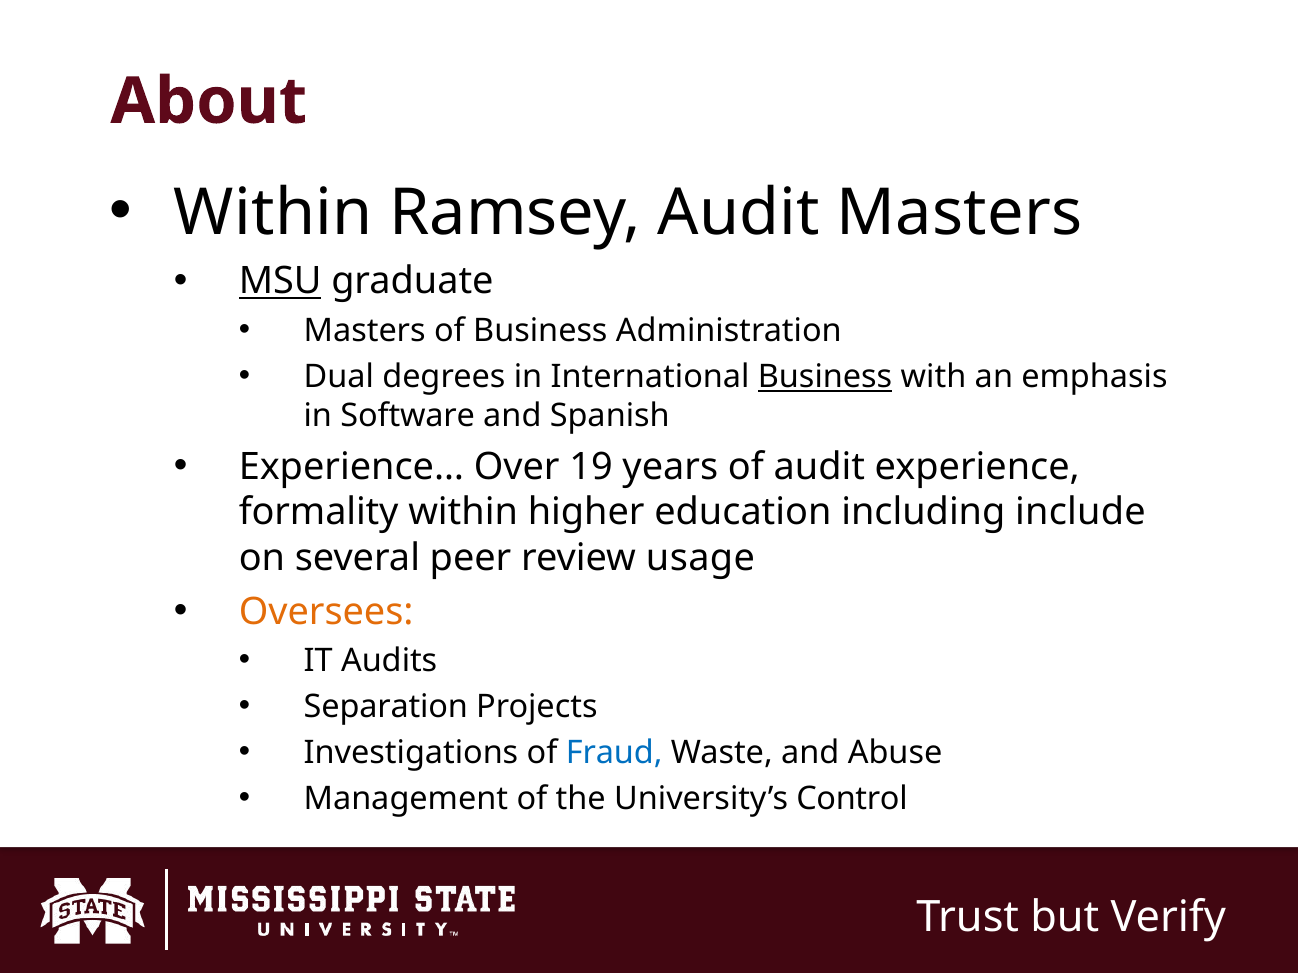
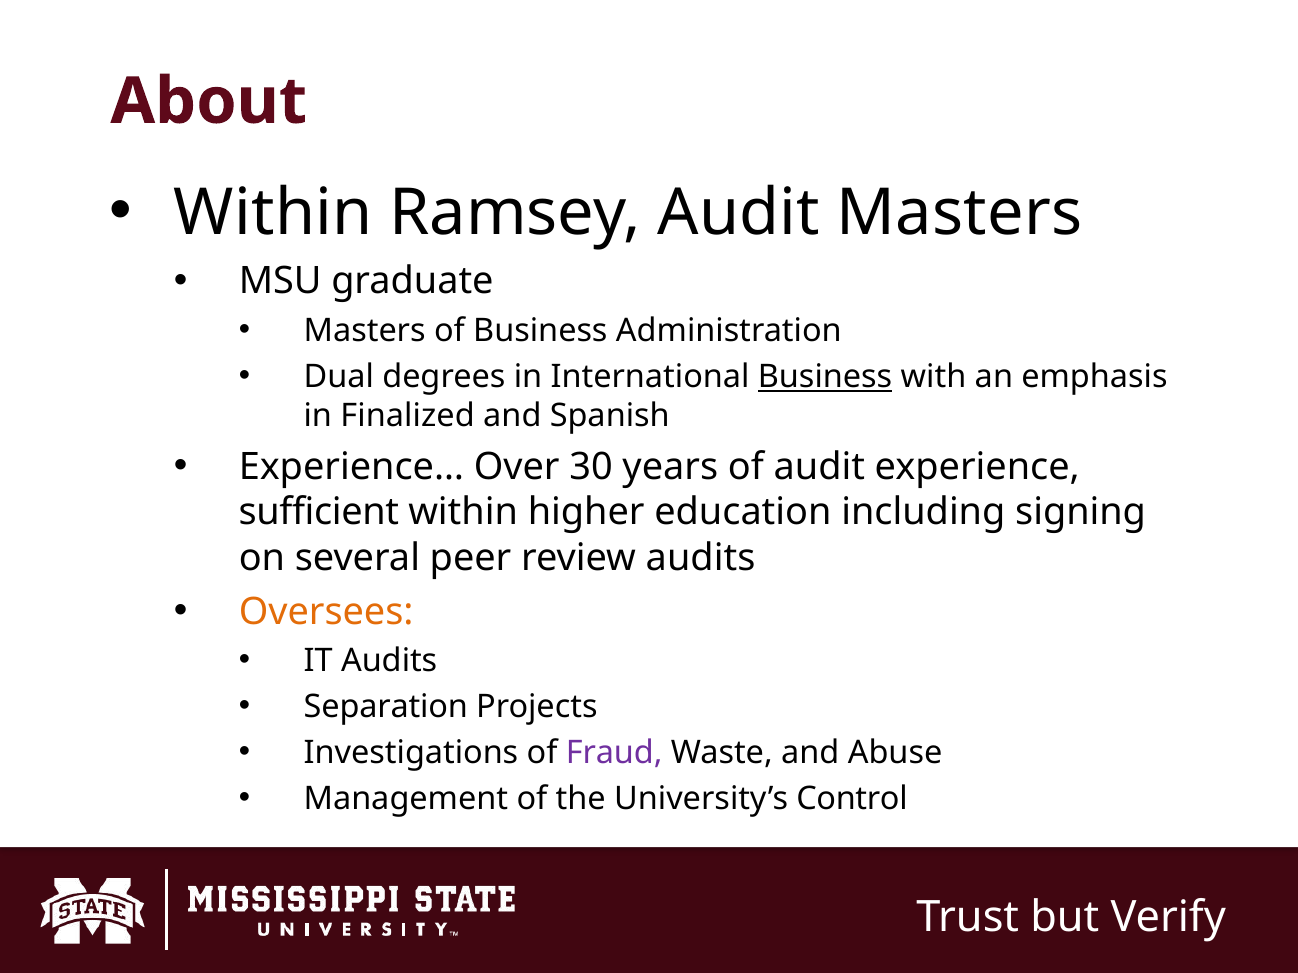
MSU underline: present -> none
Software: Software -> Finalized
19: 19 -> 30
formality: formality -> sufficient
include: include -> signing
review usage: usage -> audits
Fraud colour: blue -> purple
